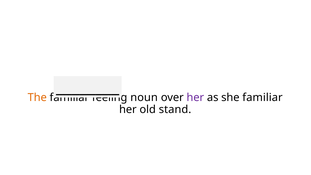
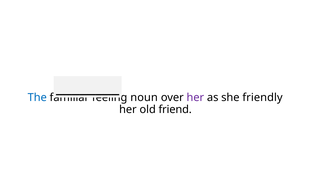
The colour: orange -> blue
she familiar: familiar -> friendly
stand: stand -> friend
